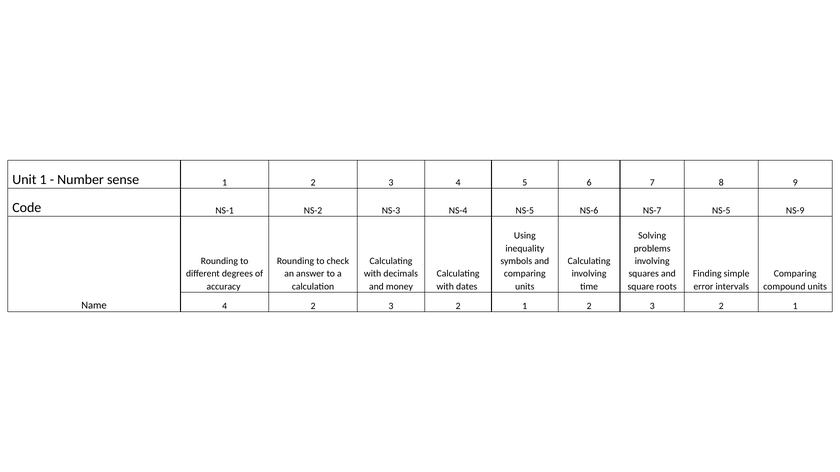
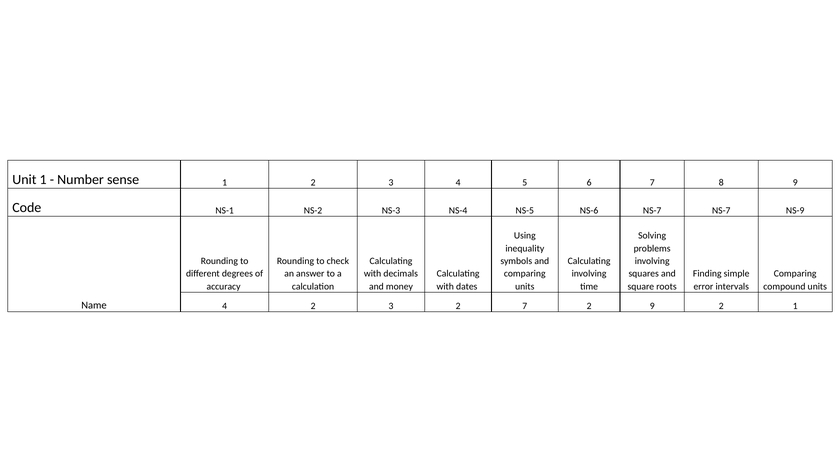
NS-7 NS-5: NS-5 -> NS-7
1 at (525, 306): 1 -> 7
3 at (652, 306): 3 -> 9
